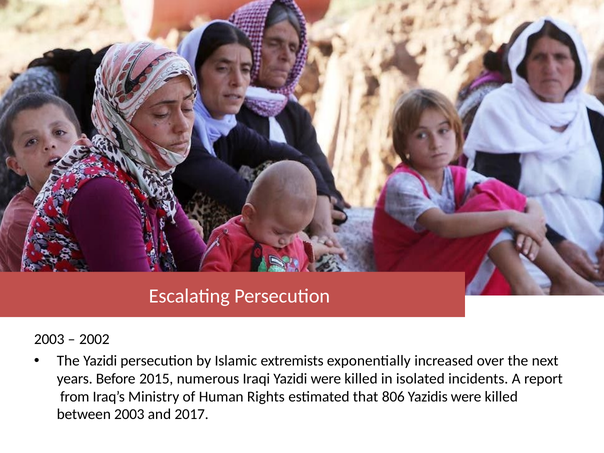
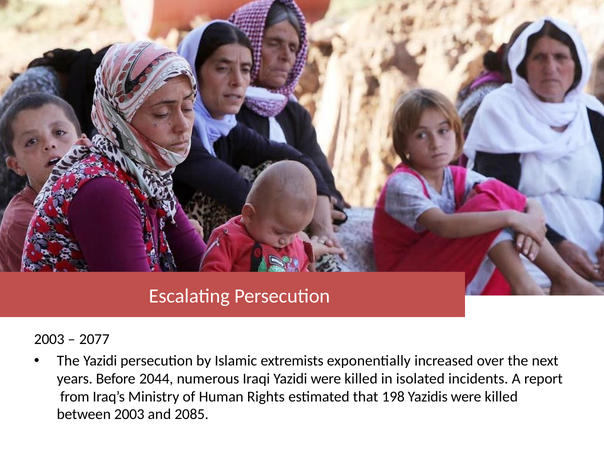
2002: 2002 -> 2077
2015: 2015 -> 2044
806: 806 -> 198
2017: 2017 -> 2085
